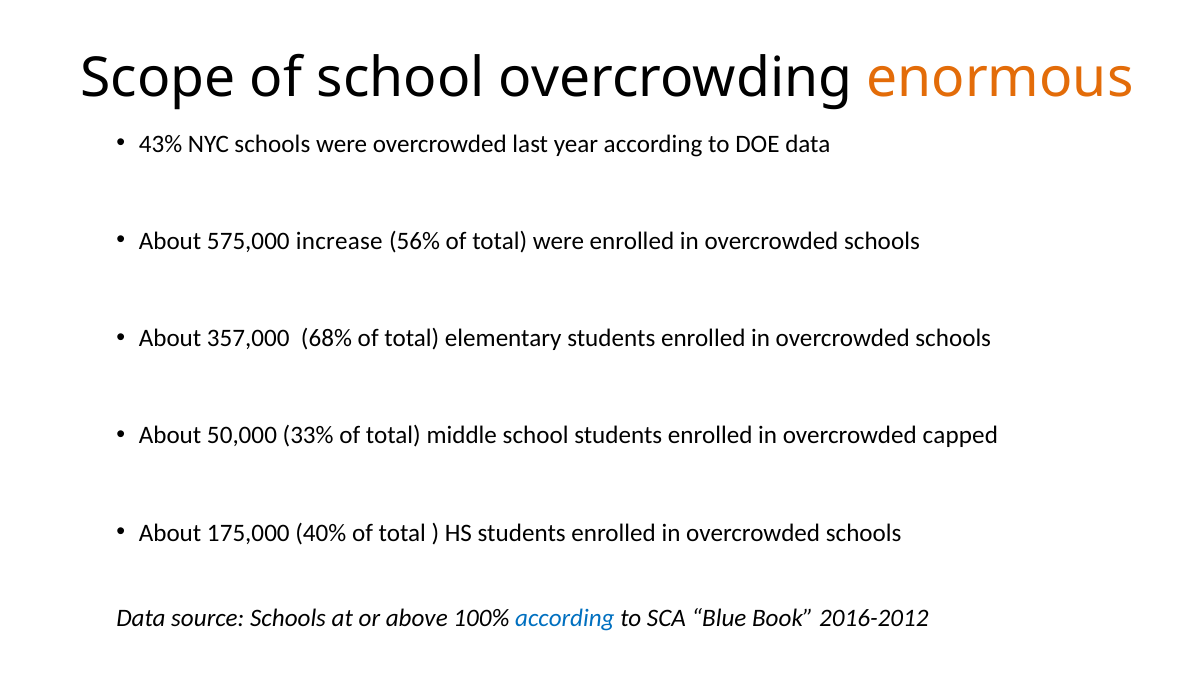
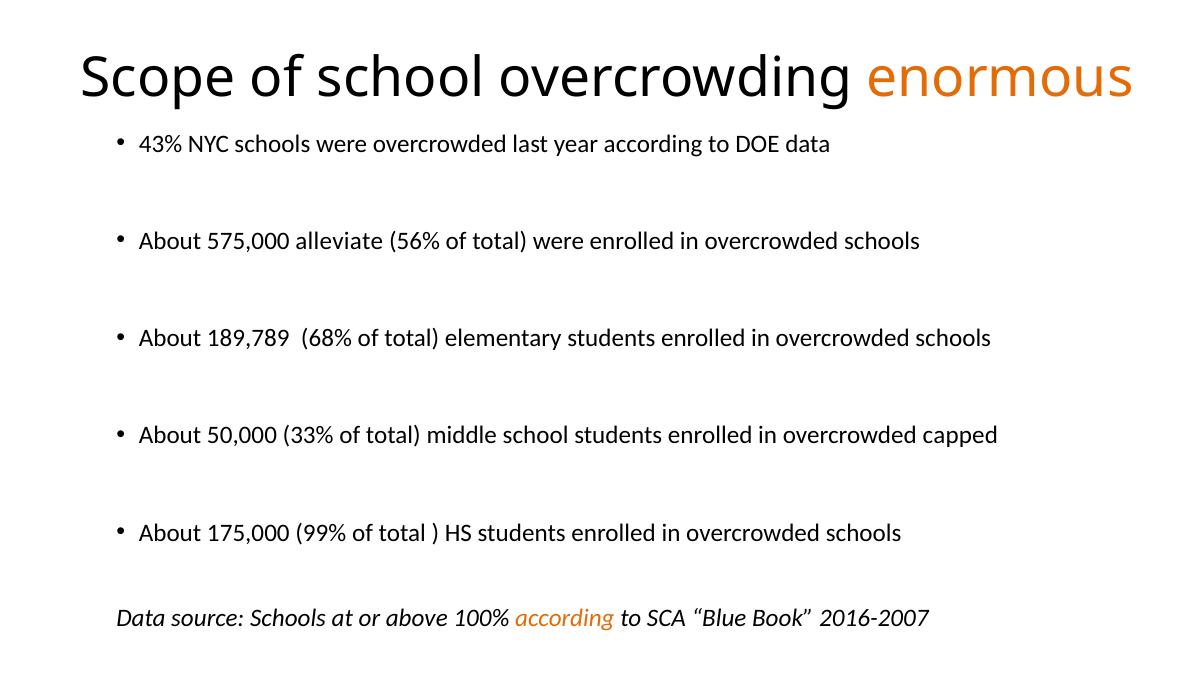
increase: increase -> alleviate
357,000: 357,000 -> 189,789
40%: 40% -> 99%
according at (565, 618) colour: blue -> orange
2016-2012: 2016-2012 -> 2016-2007
